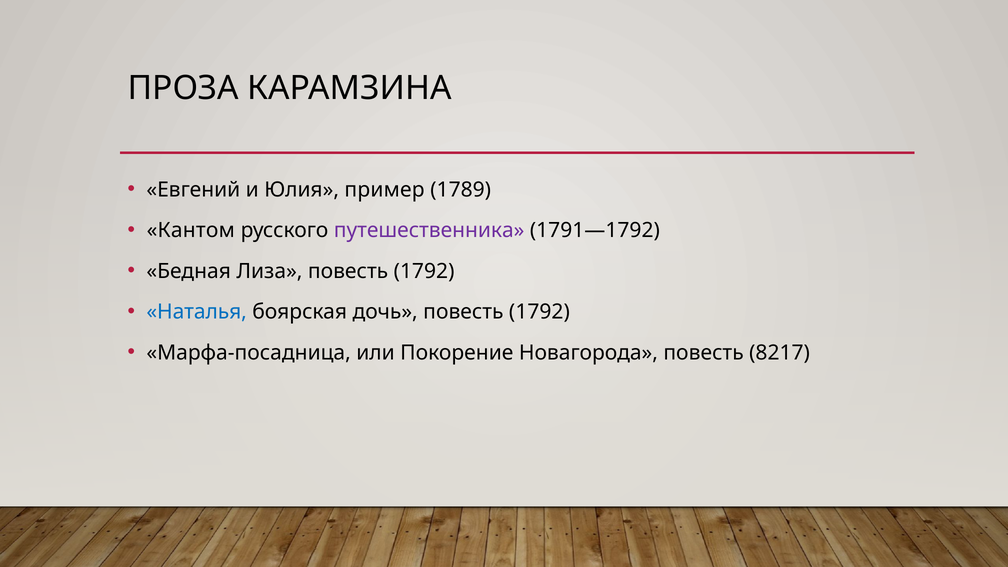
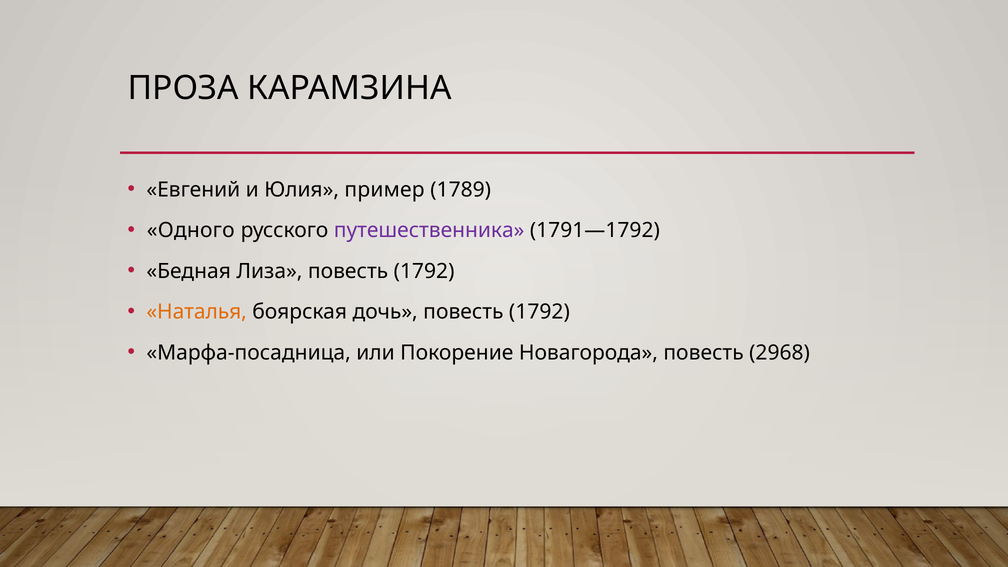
Кантом: Кантом -> Одного
Наталья colour: blue -> orange
8217: 8217 -> 2968
